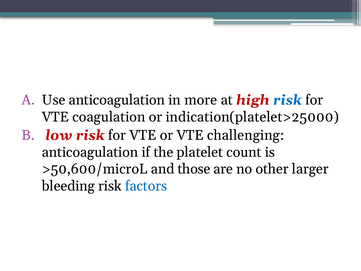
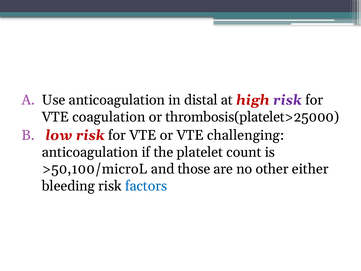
more: more -> distal
risk at (287, 100) colour: blue -> purple
indication(platelet>25000: indication(platelet>25000 -> thrombosis(platelet>25000
>50,600/microL: >50,600/microL -> >50,100/microL
larger: larger -> either
